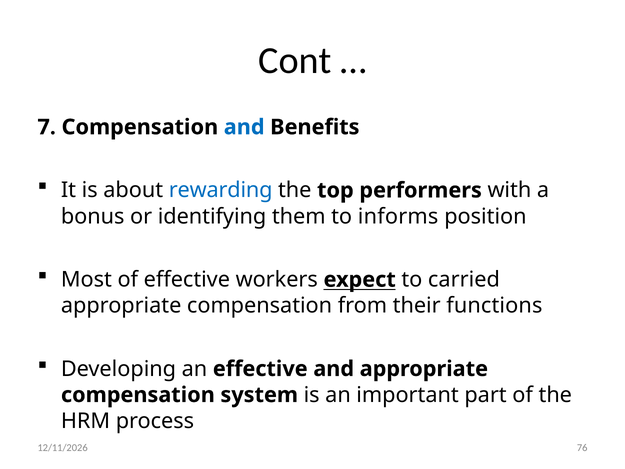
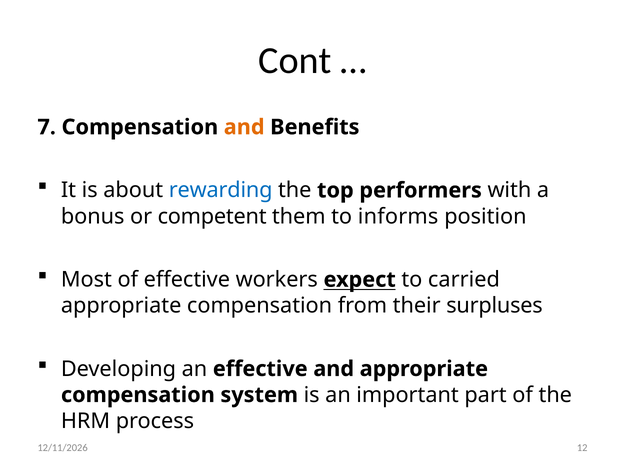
and at (244, 127) colour: blue -> orange
identifying: identifying -> competent
functions: functions -> surpluses
76: 76 -> 12
